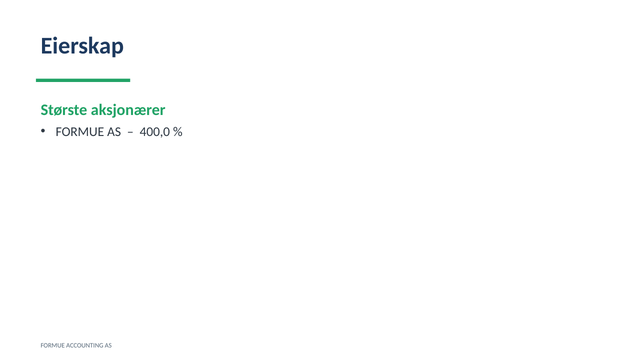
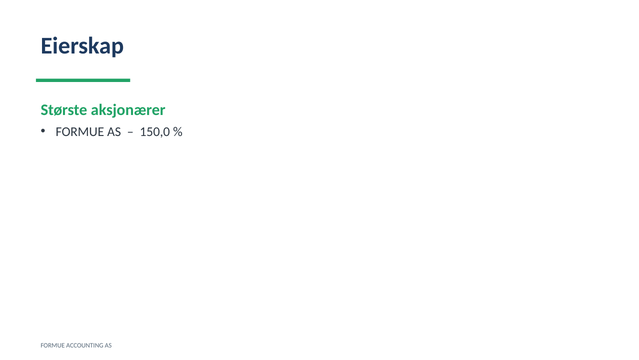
400,0: 400,0 -> 150,0
